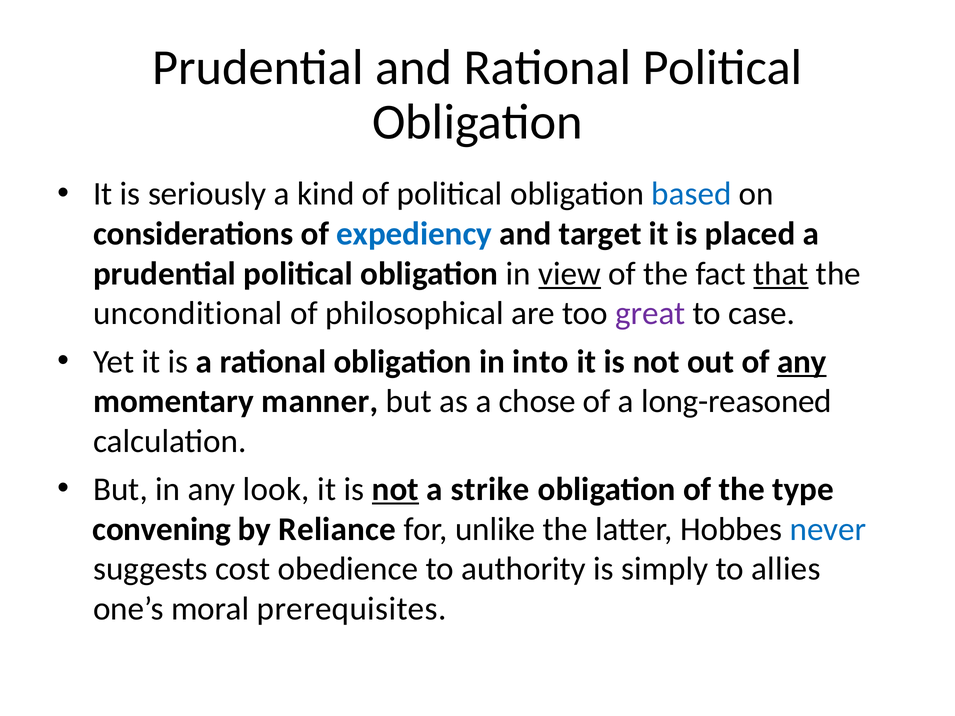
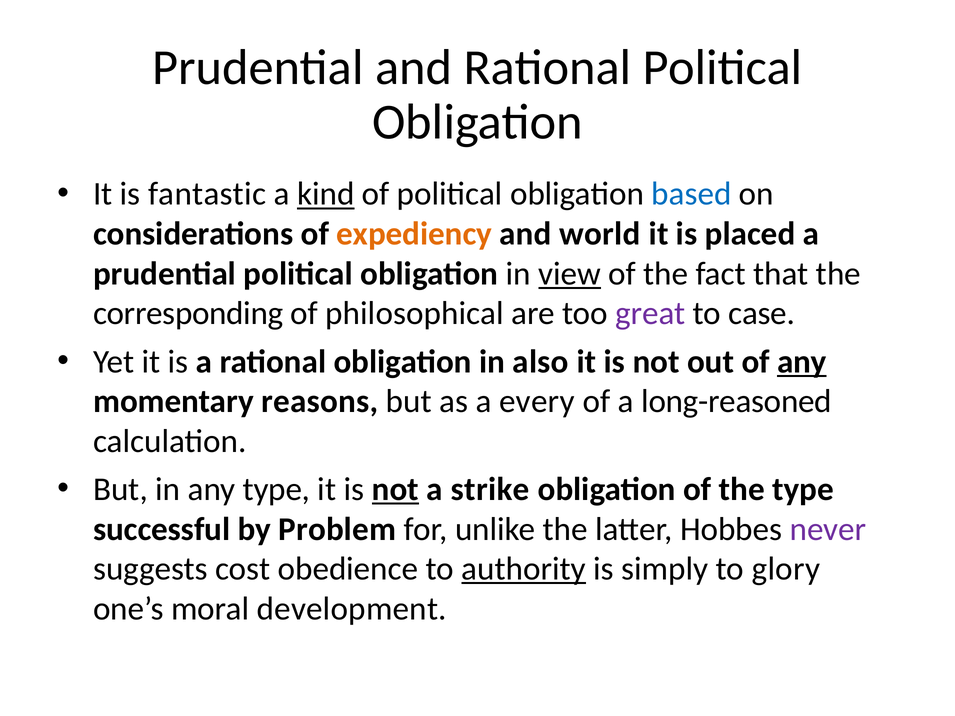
seriously: seriously -> fantastic
kind underline: none -> present
expediency colour: blue -> orange
target: target -> world
that underline: present -> none
unconditional: unconditional -> corresponding
into: into -> also
manner: manner -> reasons
chose: chose -> every
any look: look -> type
convening: convening -> successful
Reliance: Reliance -> Problem
never colour: blue -> purple
authority underline: none -> present
allies: allies -> glory
prerequisites: prerequisites -> development
